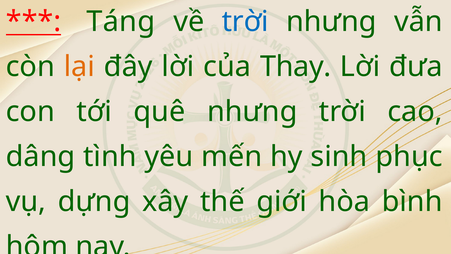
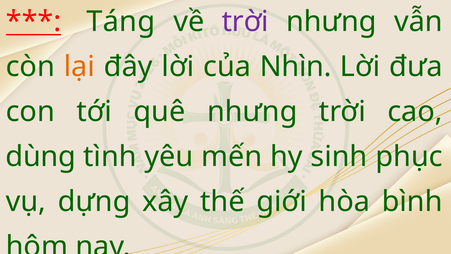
trời at (245, 22) colour: blue -> purple
Thay: Thay -> Nhìn
dâng: dâng -> dùng
